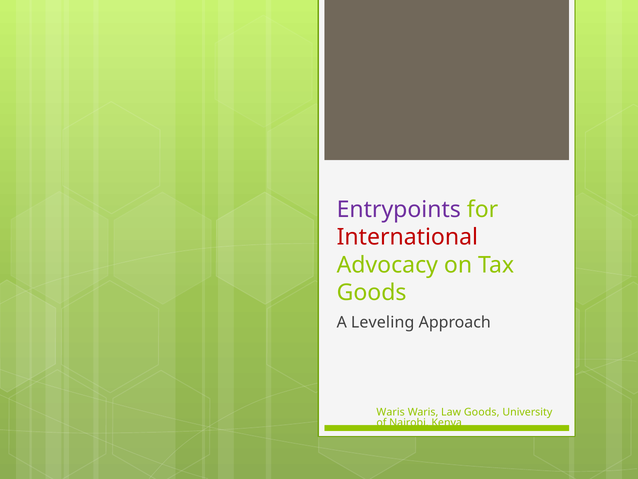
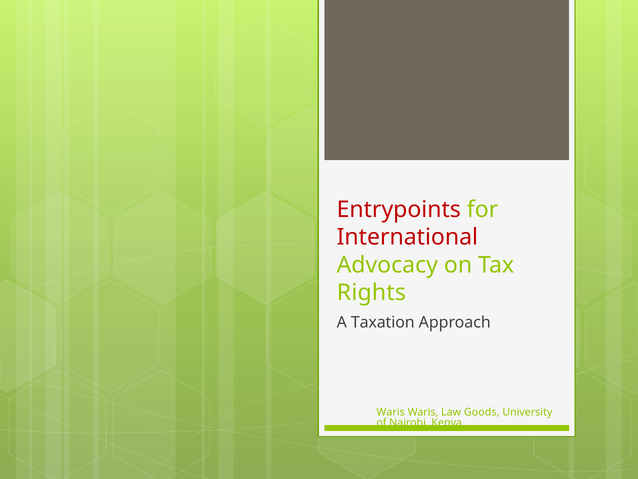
Entrypoints colour: purple -> red
Goods at (372, 292): Goods -> Rights
Leveling: Leveling -> Taxation
